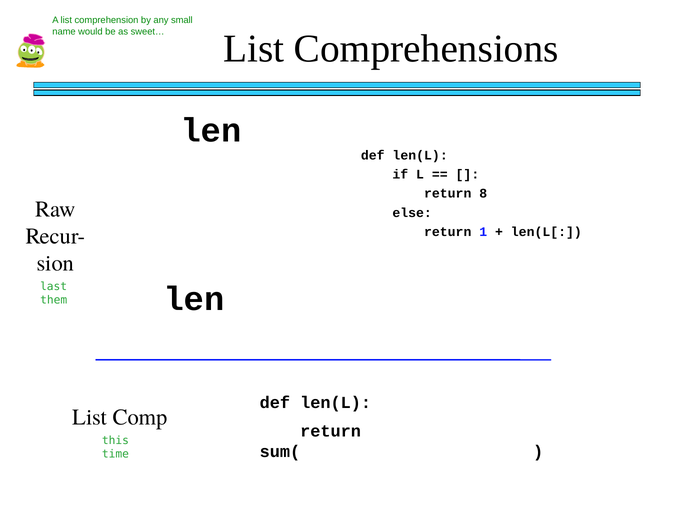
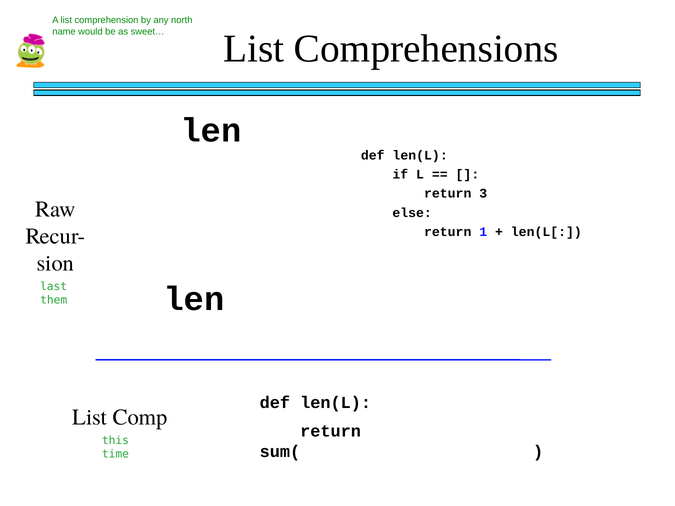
small: small -> north
8: 8 -> 3
